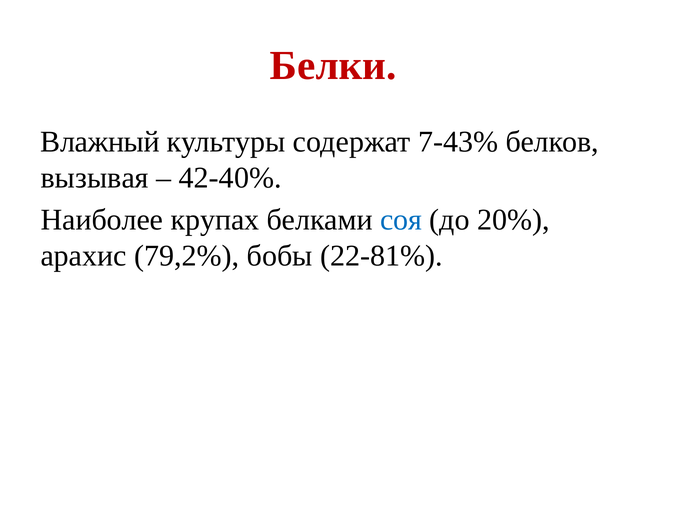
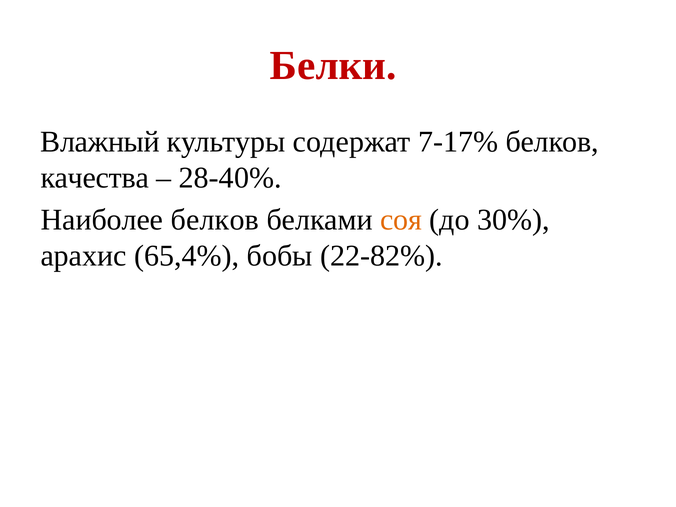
7-43%: 7-43% -> 7-17%
вызывая: вызывая -> качества
42-40%: 42-40% -> 28-40%
Наиболее крупах: крупах -> белков
соя colour: blue -> orange
20%: 20% -> 30%
79,2%: 79,2% -> 65,4%
22-81%: 22-81% -> 22-82%
